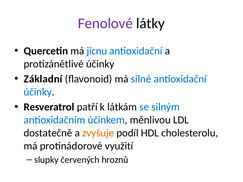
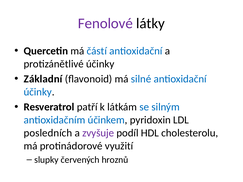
jícnu: jícnu -> částí
měnlivou: měnlivou -> pyridoxin
dostatečně: dostatečně -> posledních
zvyšuje colour: orange -> purple
